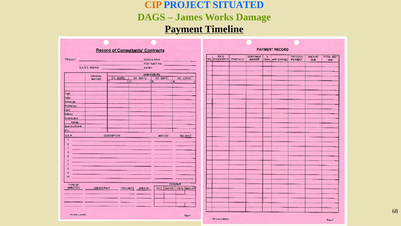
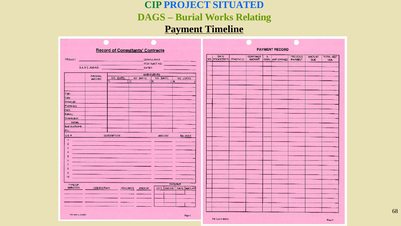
CIP colour: orange -> green
James: James -> Burial
Damage: Damage -> Relating
